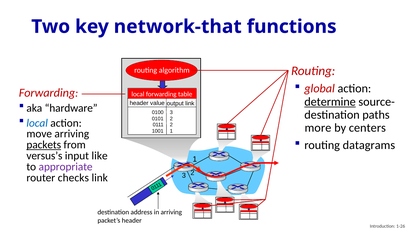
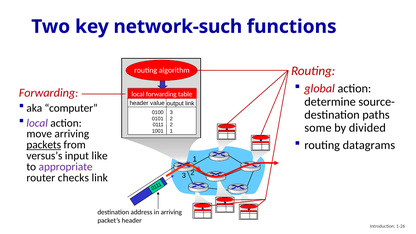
network-that: network-that -> network-such
determine underline: present -> none
hardware: hardware -> computer
local at (37, 123) colour: blue -> purple
more: more -> some
centers: centers -> divided
